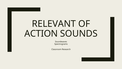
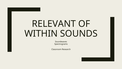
ACTION: ACTION -> WITHIN
